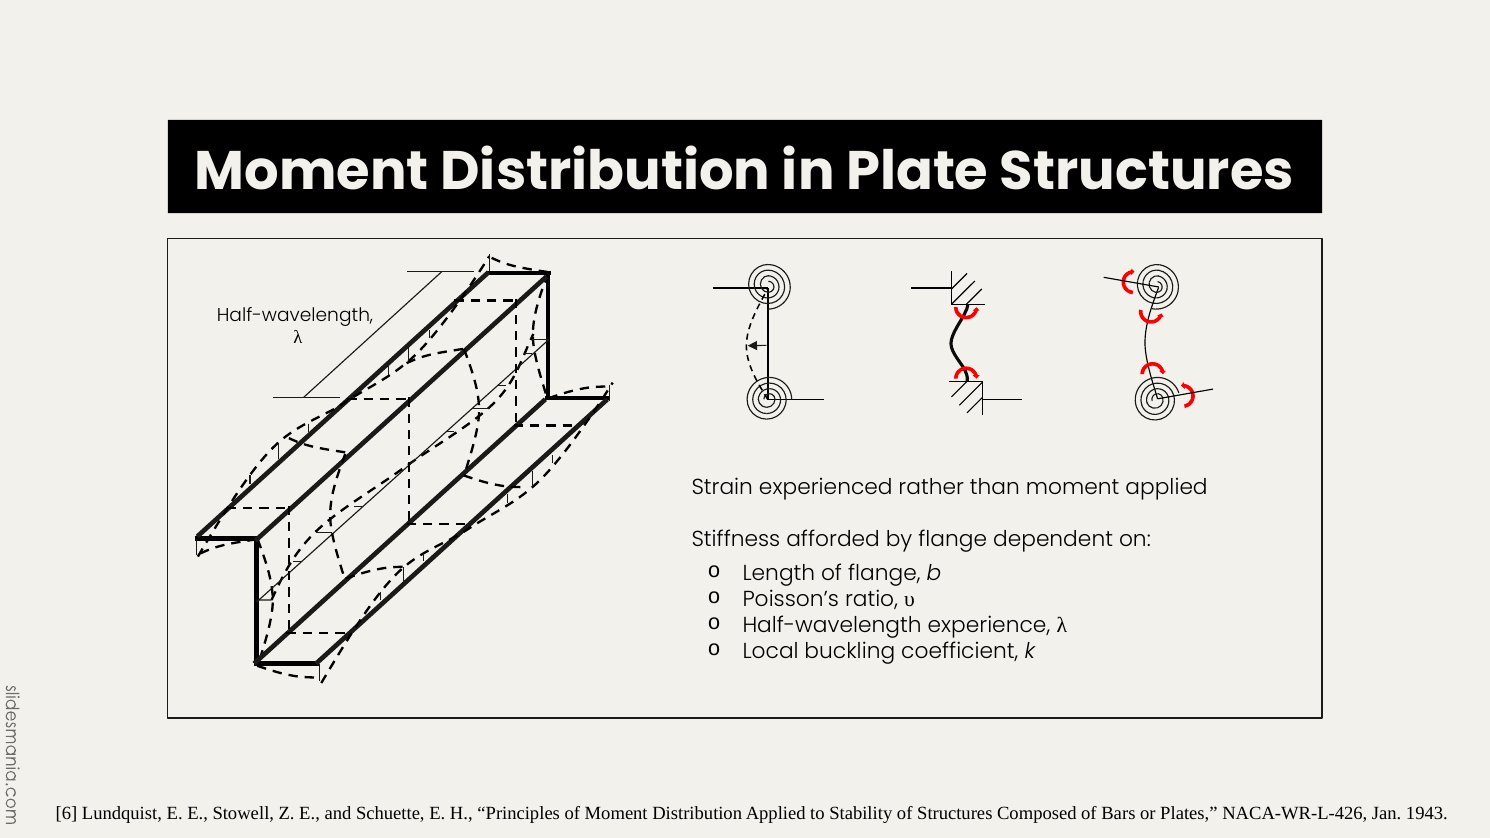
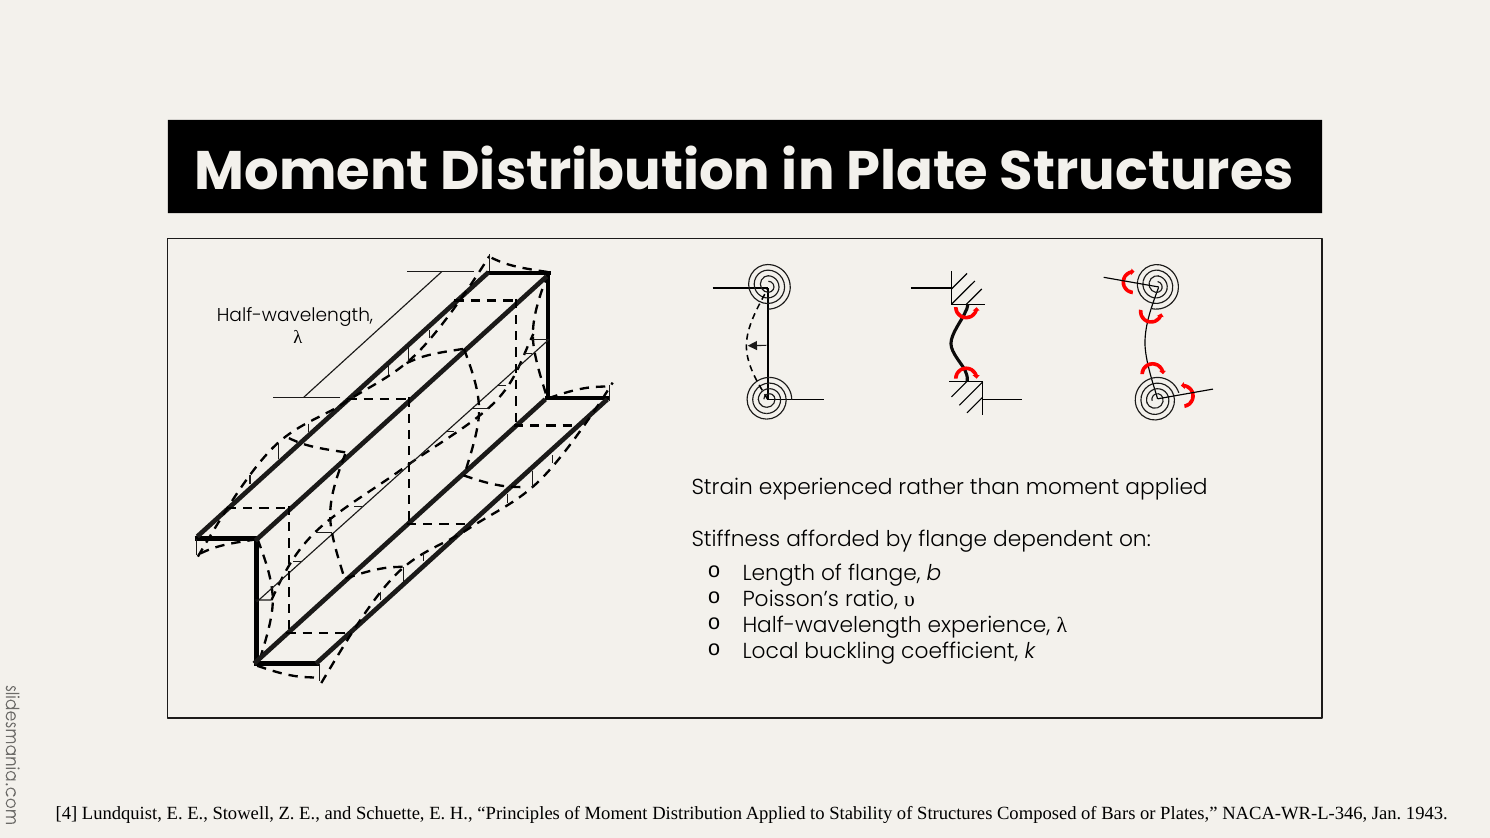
6: 6 -> 4
NACA-WR-L-426: NACA-WR-L-426 -> NACA-WR-L-346
